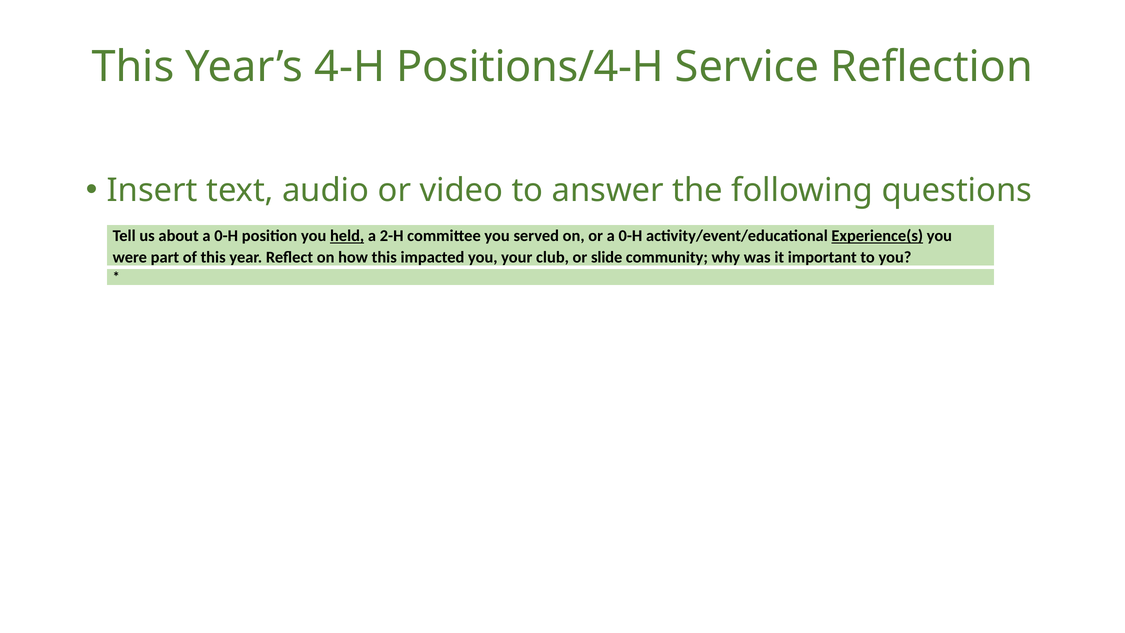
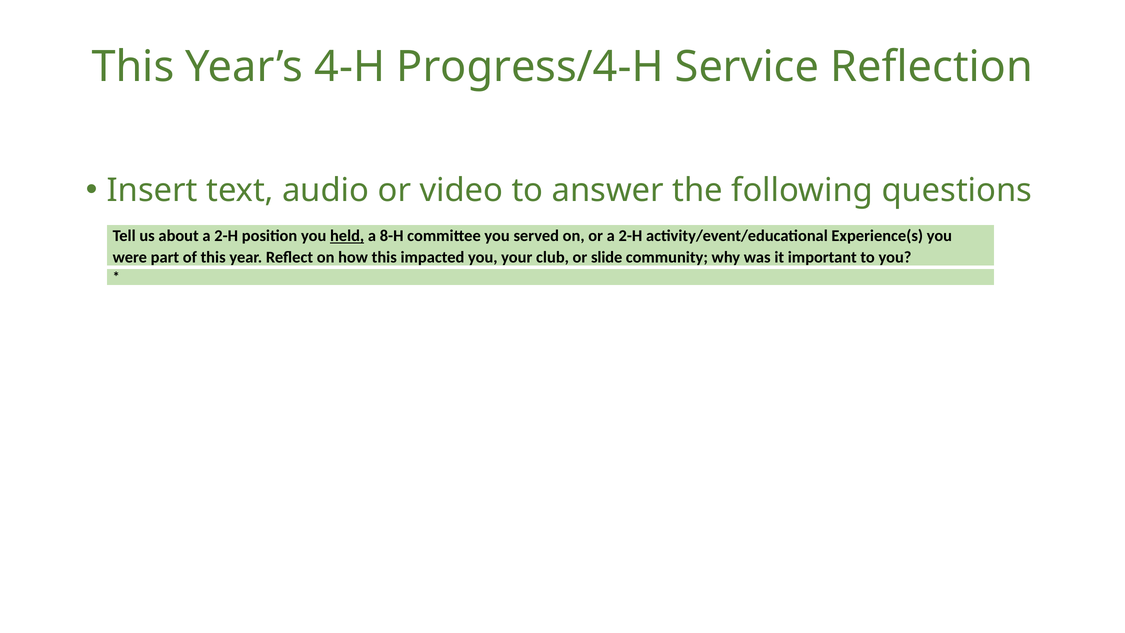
Positions/4-H: Positions/4-H -> Progress/4-H
about a 0-H: 0-H -> 2-H
2-H: 2-H -> 8-H
or a 0-H: 0-H -> 2-H
Experience(s underline: present -> none
